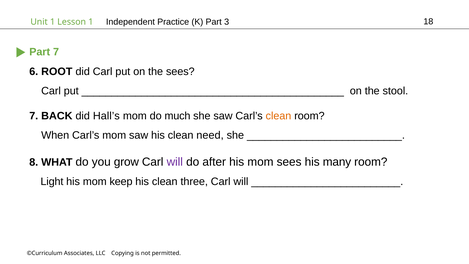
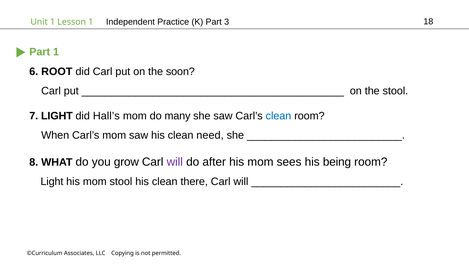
Part 7: 7 -> 1
the sees: sees -> soon
7 BACK: BACK -> LIGHT
much: much -> many
clean at (278, 116) colour: orange -> blue
many: many -> being
mom keep: keep -> stool
three: three -> there
